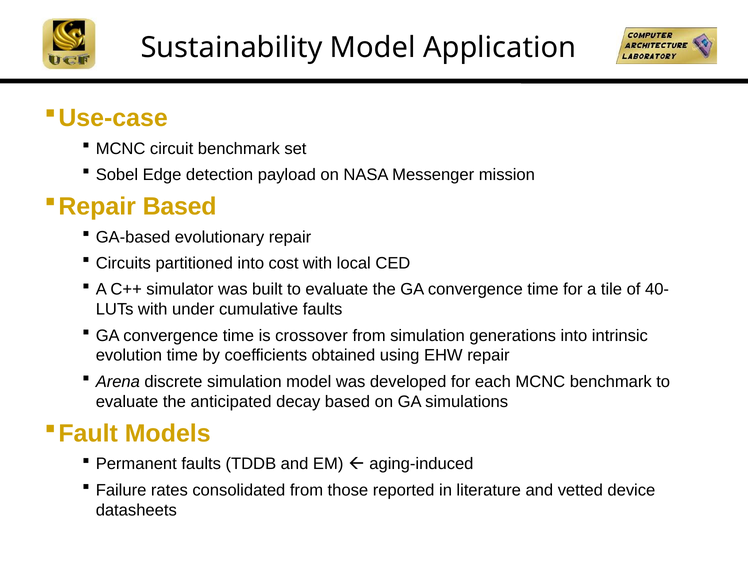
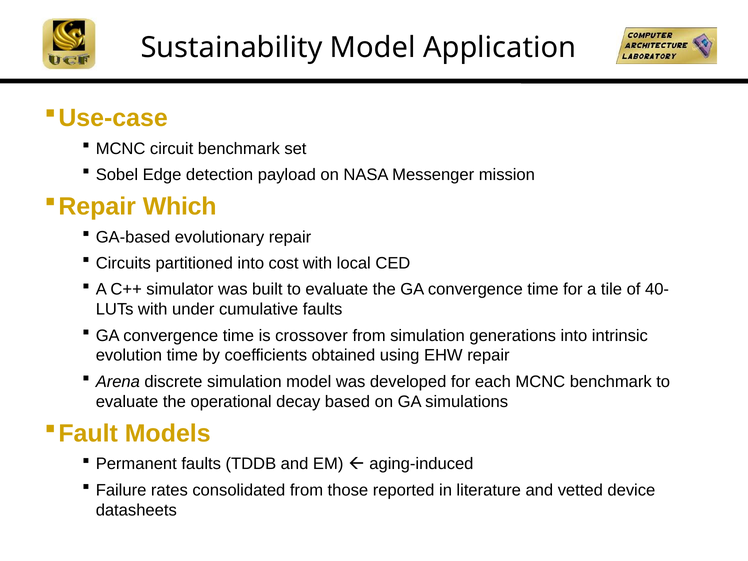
Based at (180, 206): Based -> Which
anticipated: anticipated -> operational
